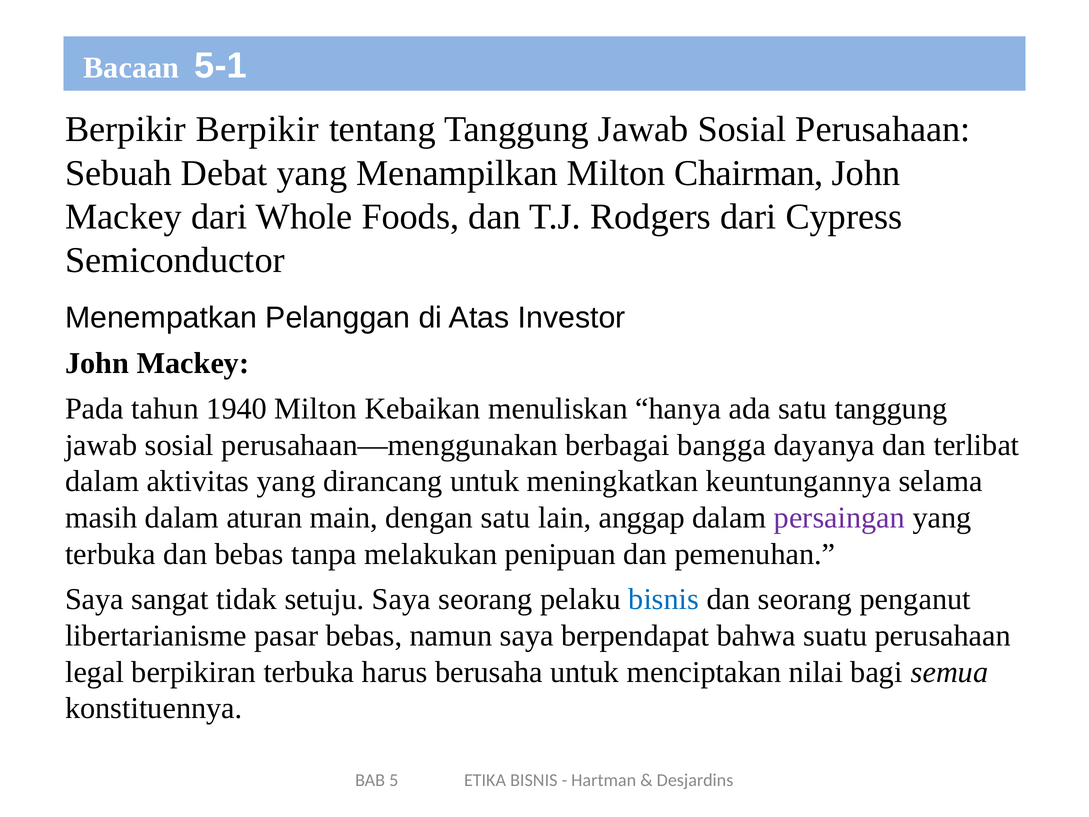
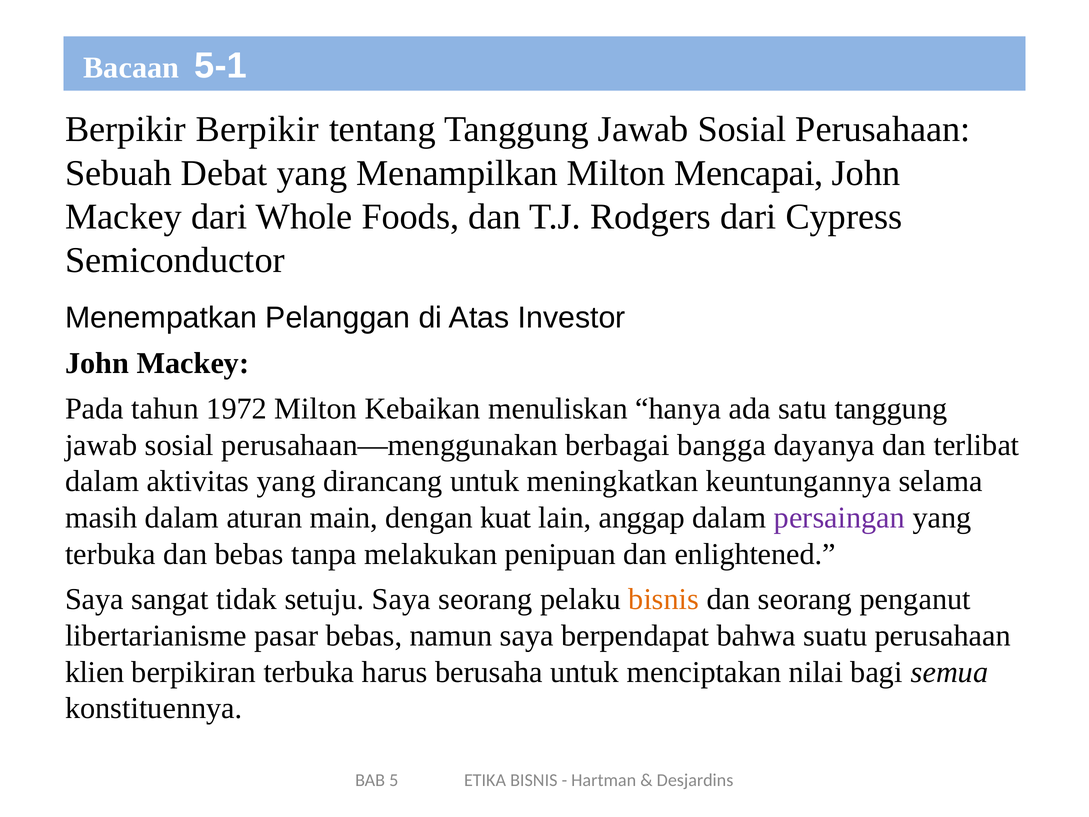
Chairman: Chairman -> Mencapai
1940: 1940 -> 1972
dengan satu: satu -> kuat
pemenuhan: pemenuhan -> enlightened
bisnis at (664, 599) colour: blue -> orange
legal: legal -> klien
